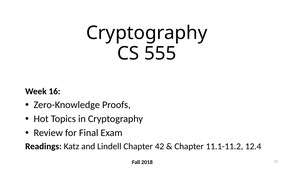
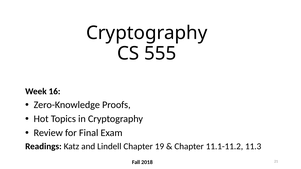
42: 42 -> 19
12.4: 12.4 -> 11.3
